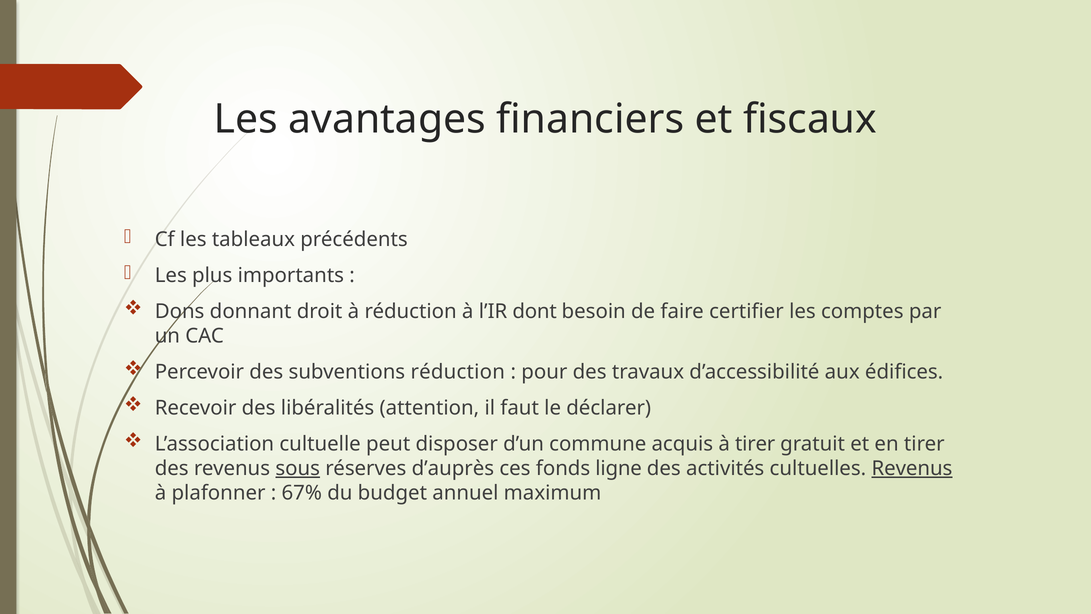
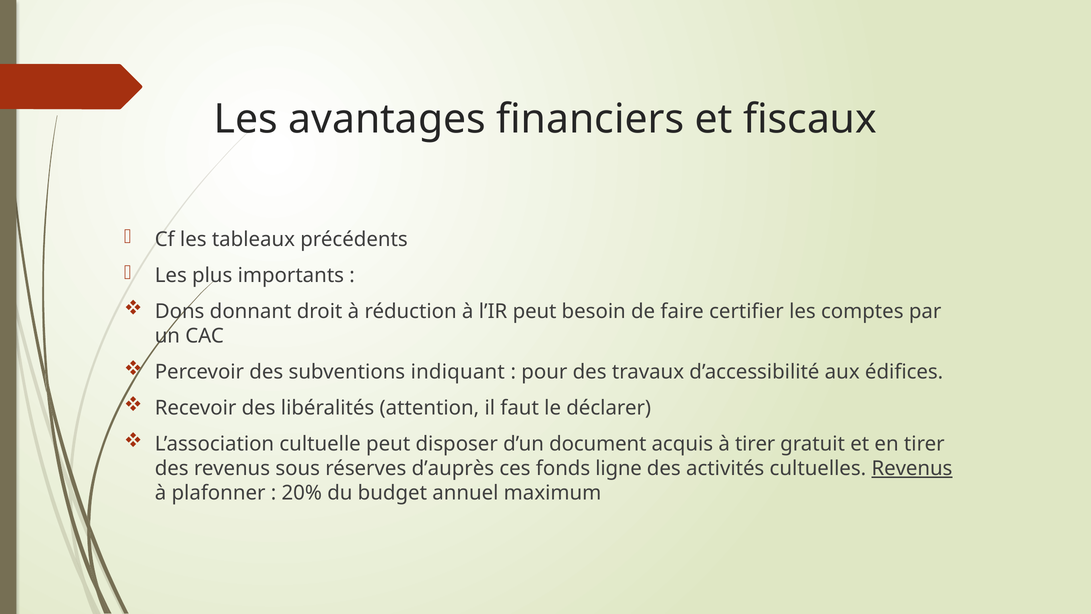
l’IR dont: dont -> peut
subventions réduction: réduction -> indiquant
commune: commune -> document
sous underline: present -> none
67%: 67% -> 20%
